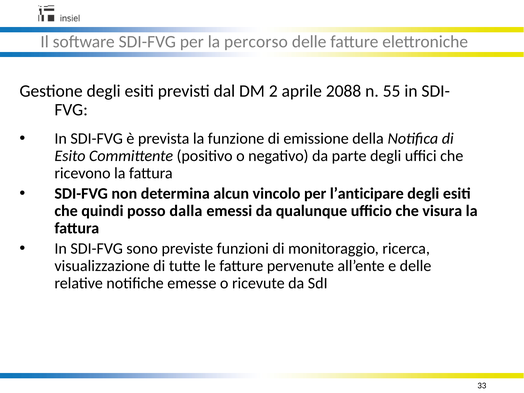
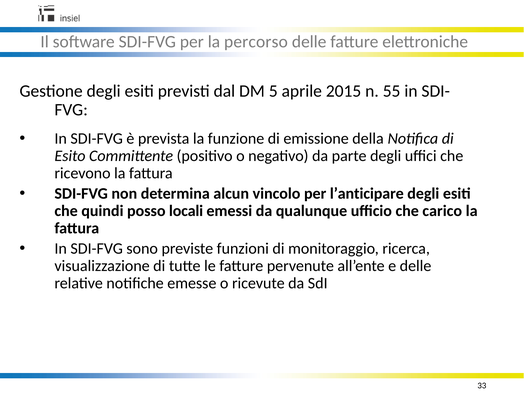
2: 2 -> 5
2088: 2088 -> 2015
dalla: dalla -> locali
visura: visura -> carico
